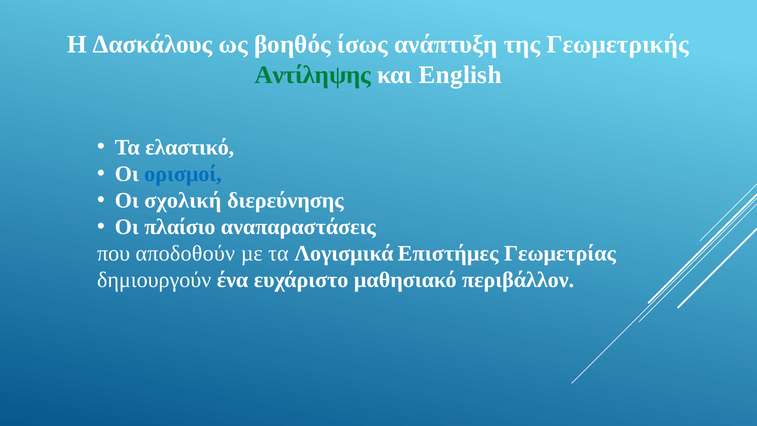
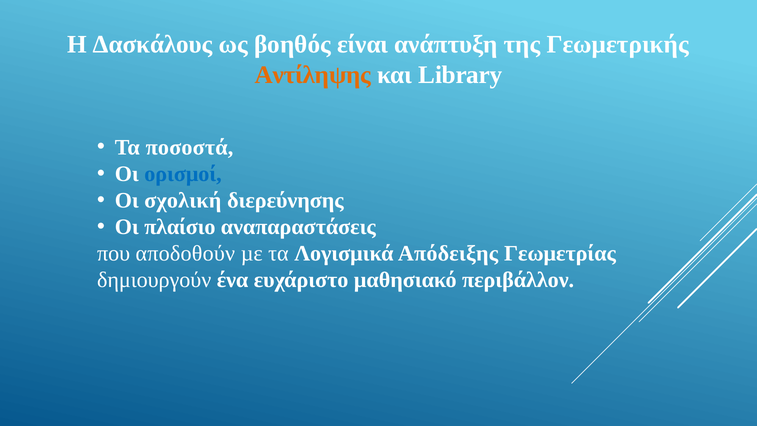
ίσως: ίσως -> είναι
Αντίληψης colour: green -> orange
English: English -> Library
ελαστικό: ελαστικό -> ποσοστά
Επιστήμες: Επιστήμες -> Απόδειξης
